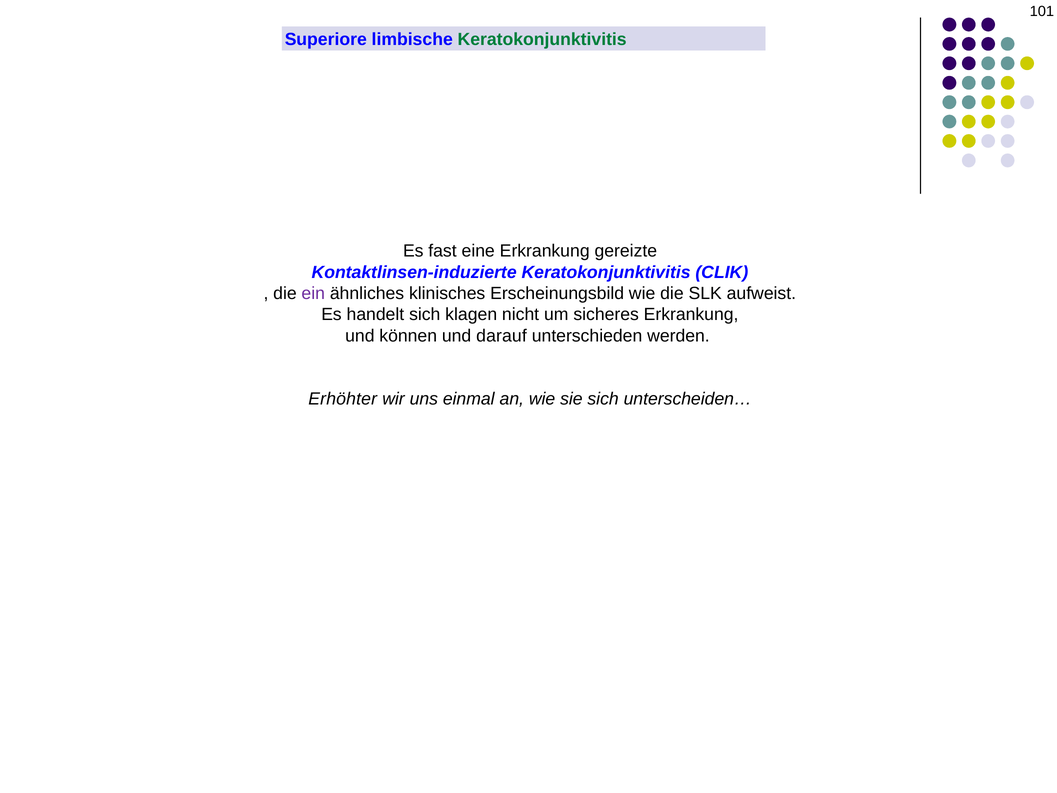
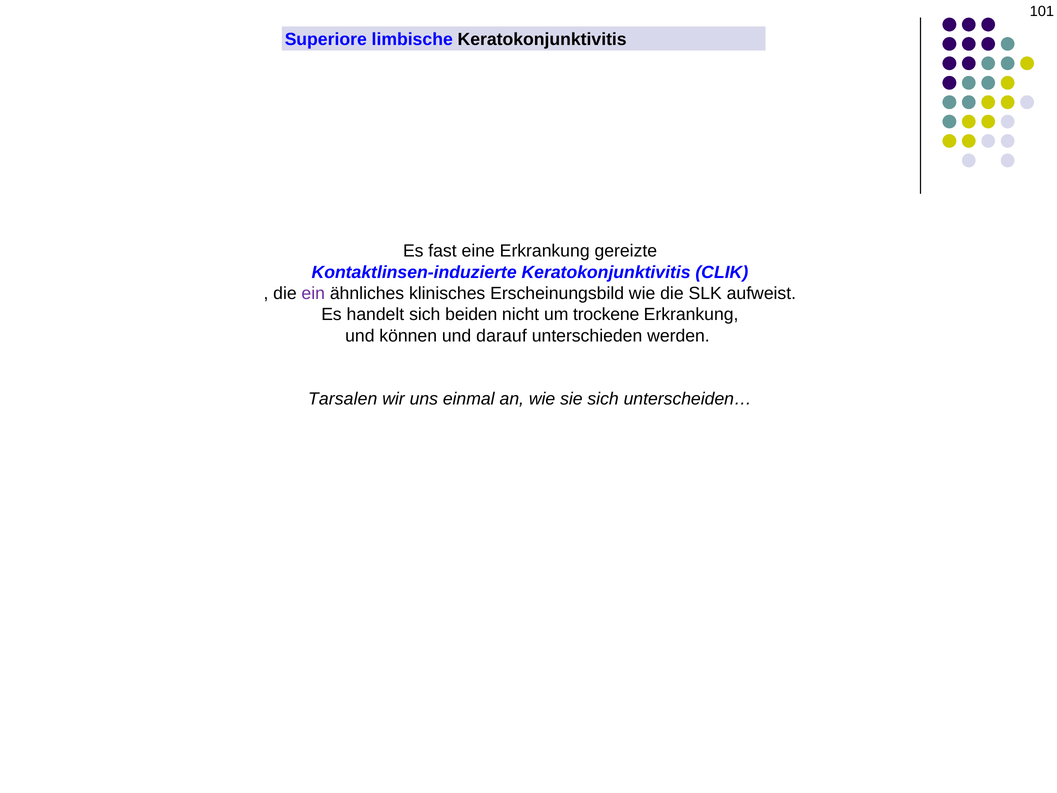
Keratokonjunktivitis at (542, 40) colour: green -> black
klagen: klagen -> beiden
sicheres: sicheres -> trockene
Erhöhter: Erhöhter -> Tarsalen
